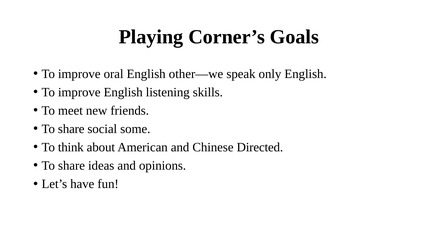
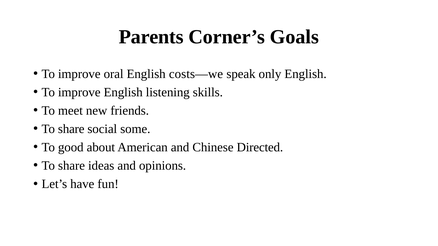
Playing: Playing -> Parents
other—we: other—we -> costs—we
think: think -> good
